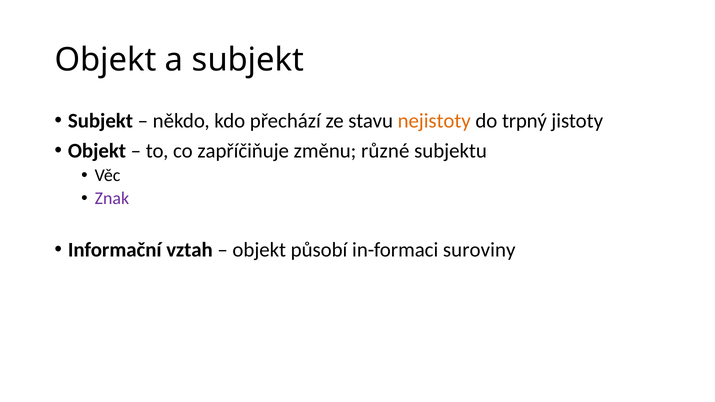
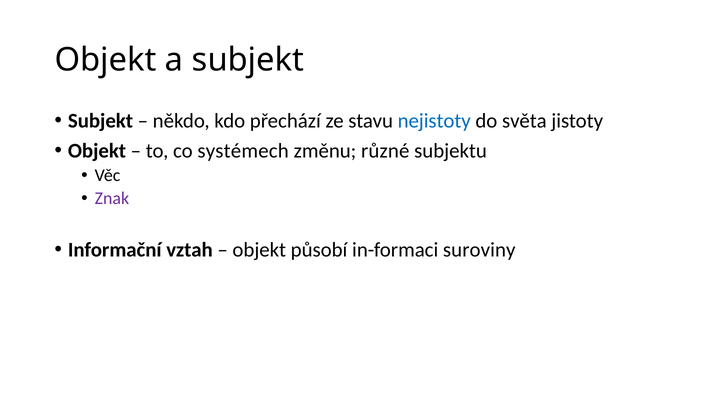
nejistoty colour: orange -> blue
trpný: trpný -> světa
zapříčiňuje: zapříčiňuje -> systémech
